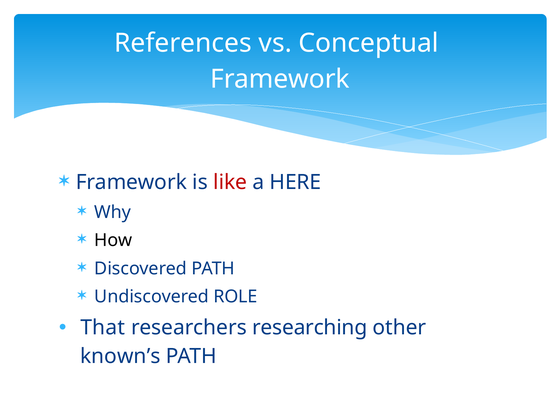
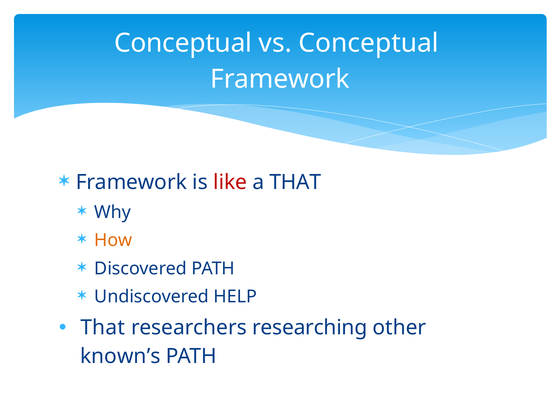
References at (183, 43): References -> Conceptual
a HERE: HERE -> THAT
How colour: black -> orange
ROLE: ROLE -> HELP
